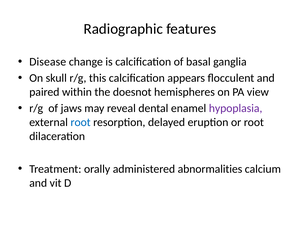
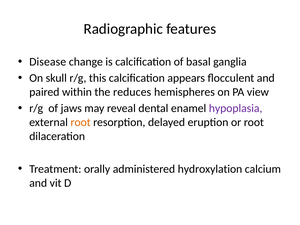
doesnot: doesnot -> reduces
root at (81, 122) colour: blue -> orange
abnormalities: abnormalities -> hydroxylation
